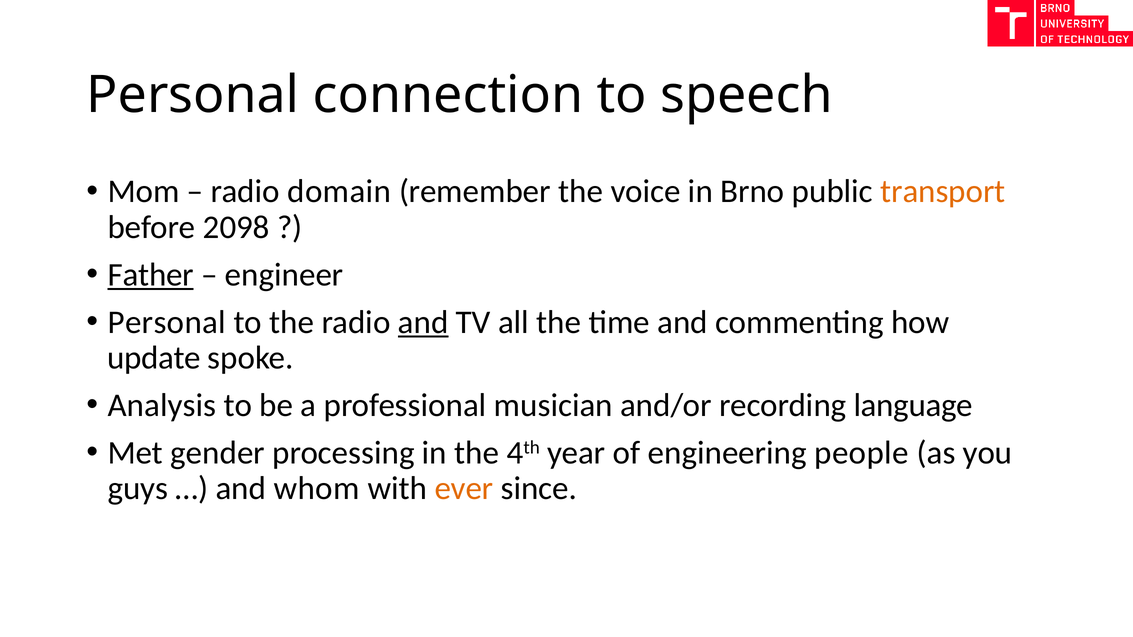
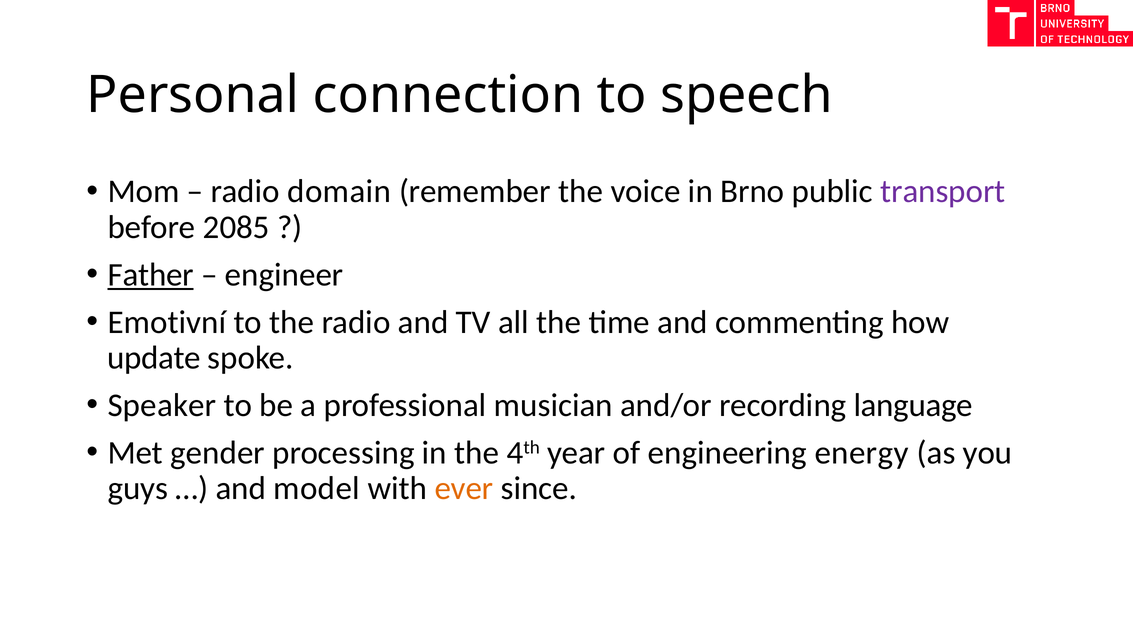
transport colour: orange -> purple
2098: 2098 -> 2085
Personal at (167, 322): Personal -> Emotivní
and at (423, 322) underline: present -> none
Analysis: Analysis -> Speaker
people: people -> energy
whom: whom -> model
